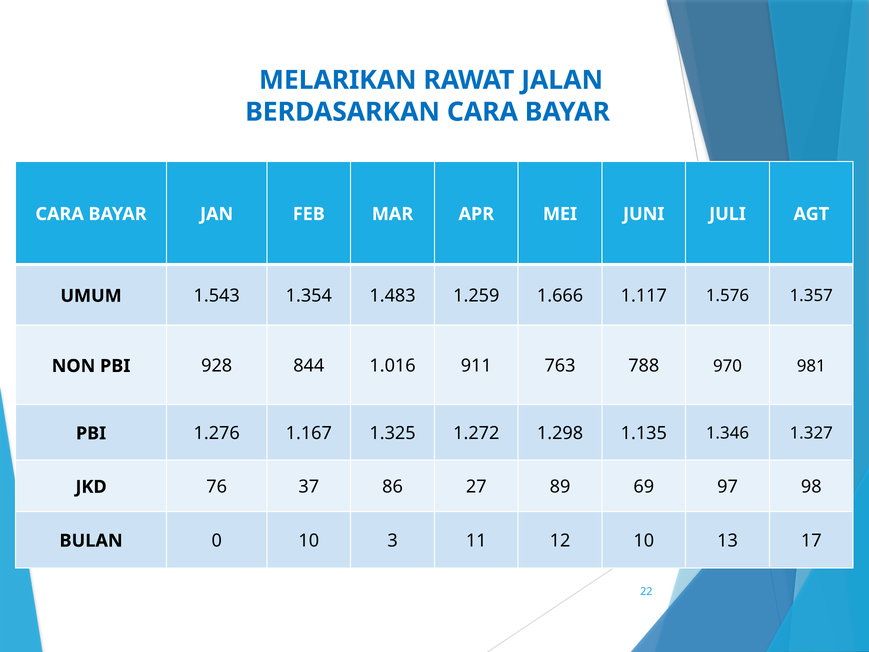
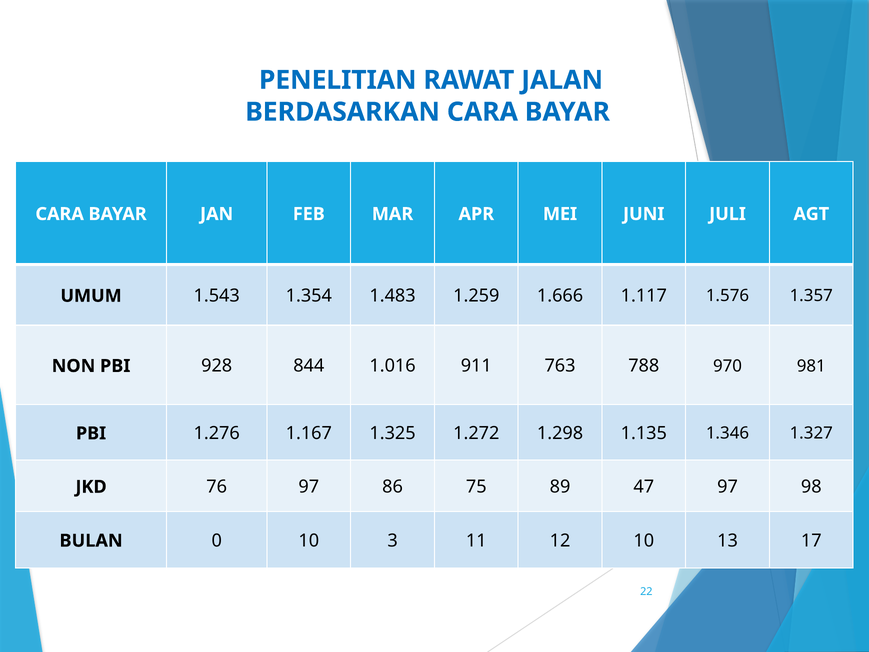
MELARIKAN: MELARIKAN -> PENELITIAN
76 37: 37 -> 97
27: 27 -> 75
69: 69 -> 47
